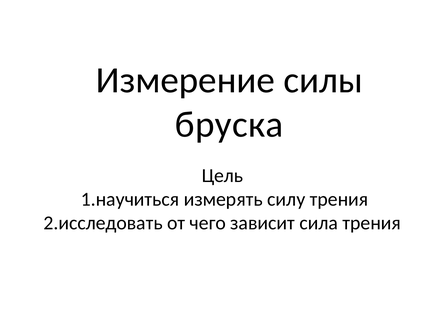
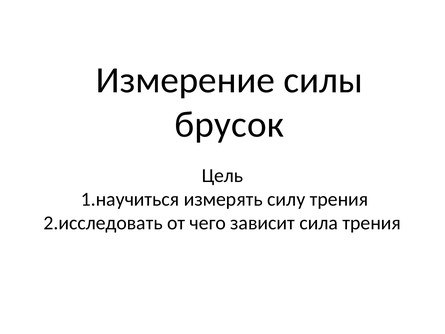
бруска: бруска -> брусок
